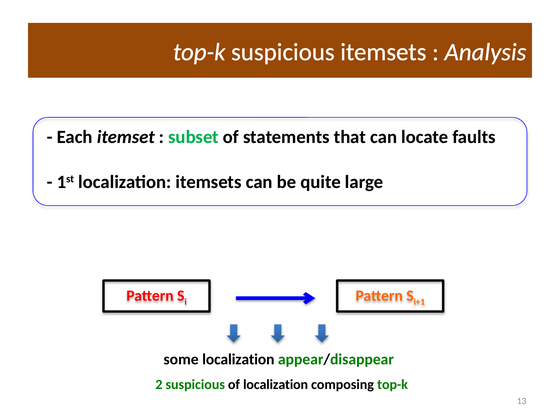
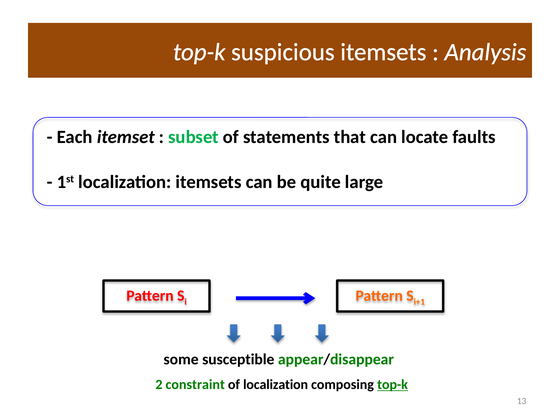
some localization: localization -> susceptible
2 suspicious: suspicious -> constraint
top-k at (393, 385) underline: none -> present
